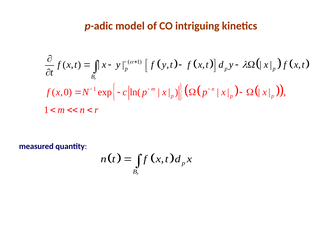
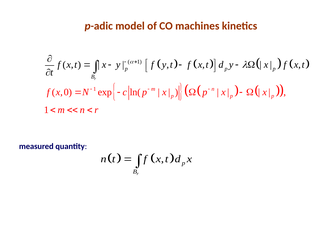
intriguing: intriguing -> machines
